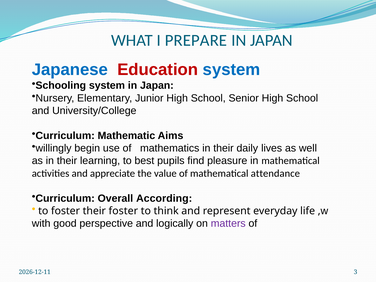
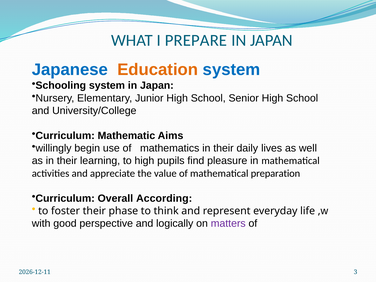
Education colour: red -> orange
to best: best -> high
attendance: attendance -> preparation
their foster: foster -> phase
